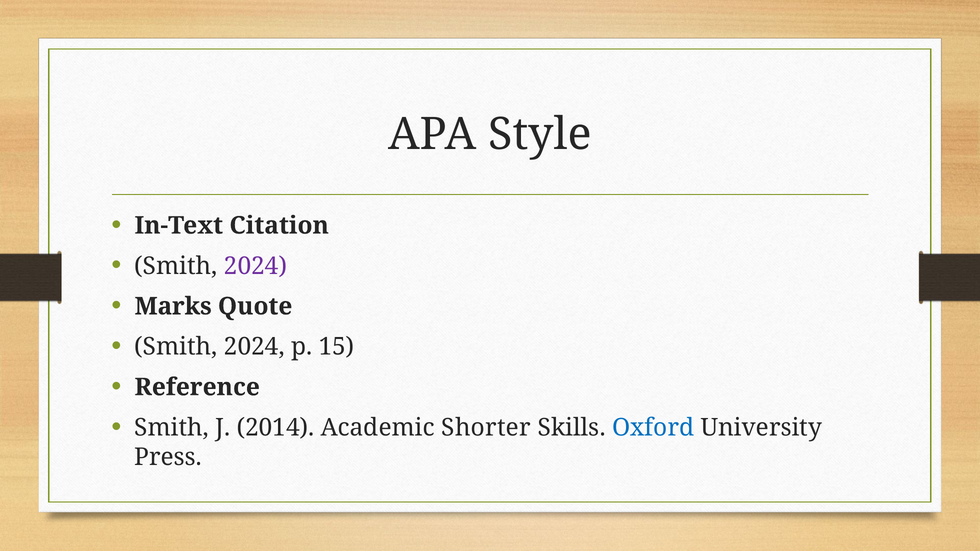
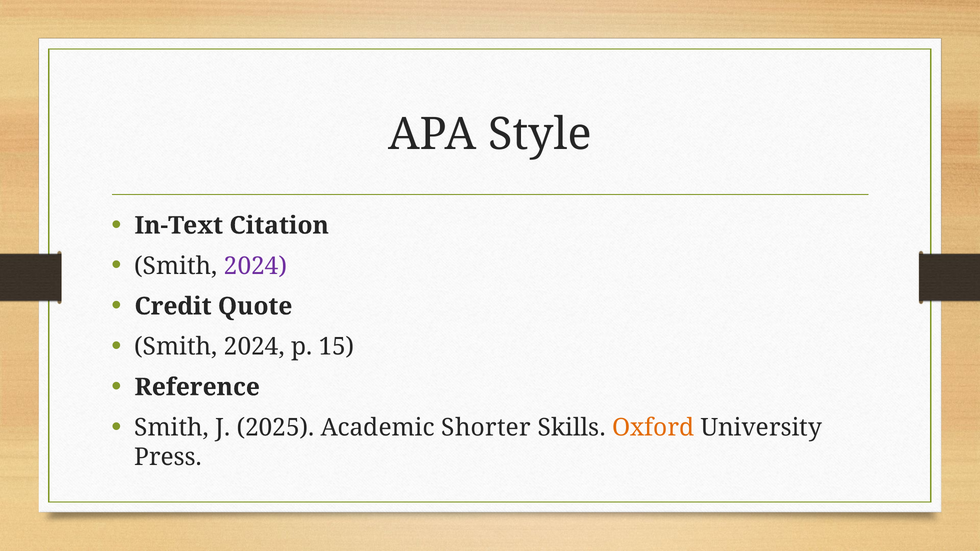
Marks: Marks -> Credit
2014: 2014 -> 2025
Oxford colour: blue -> orange
